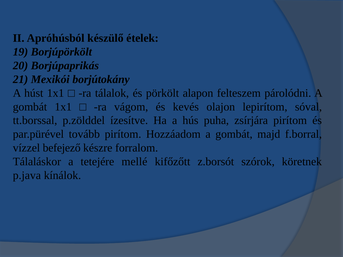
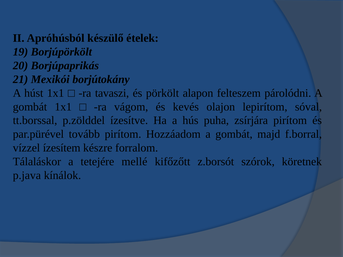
tálalok: tálalok -> tavaszi
befejező: befejező -> ízesítem
